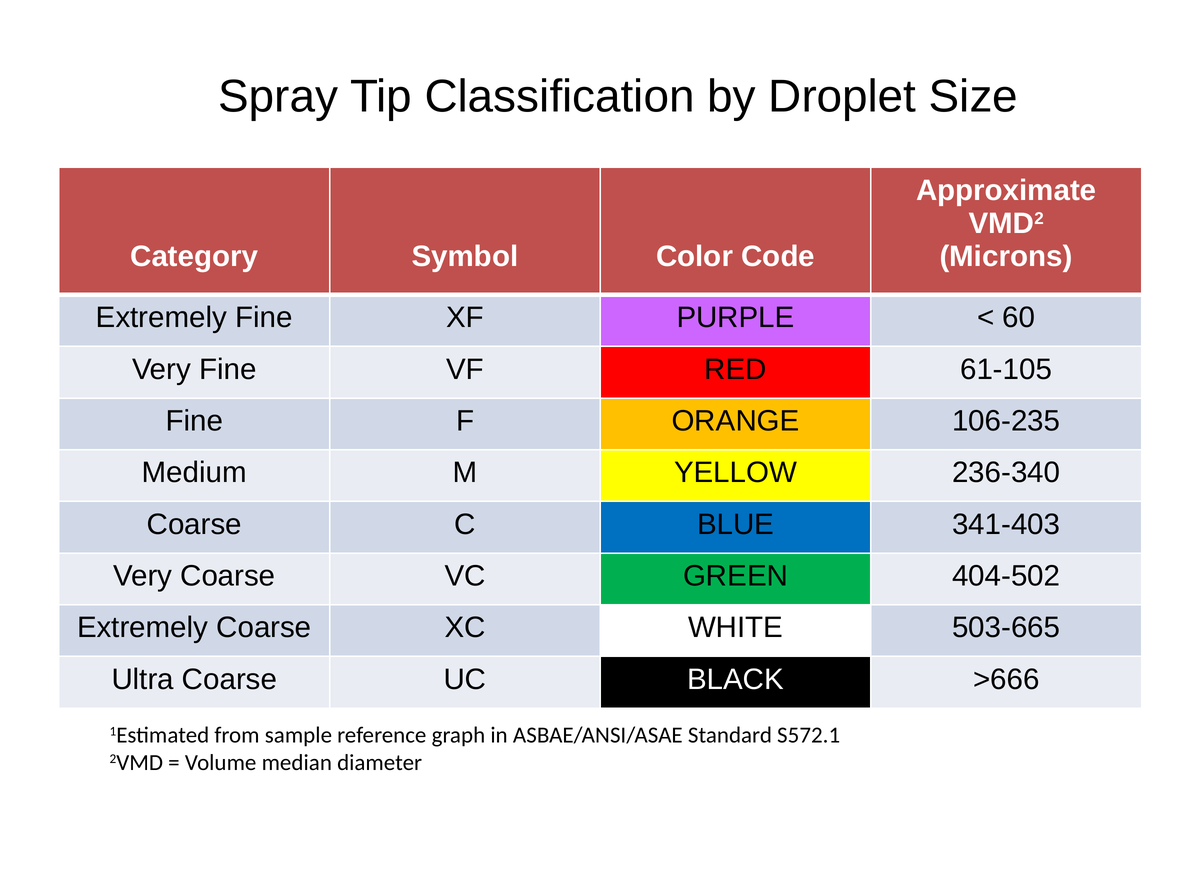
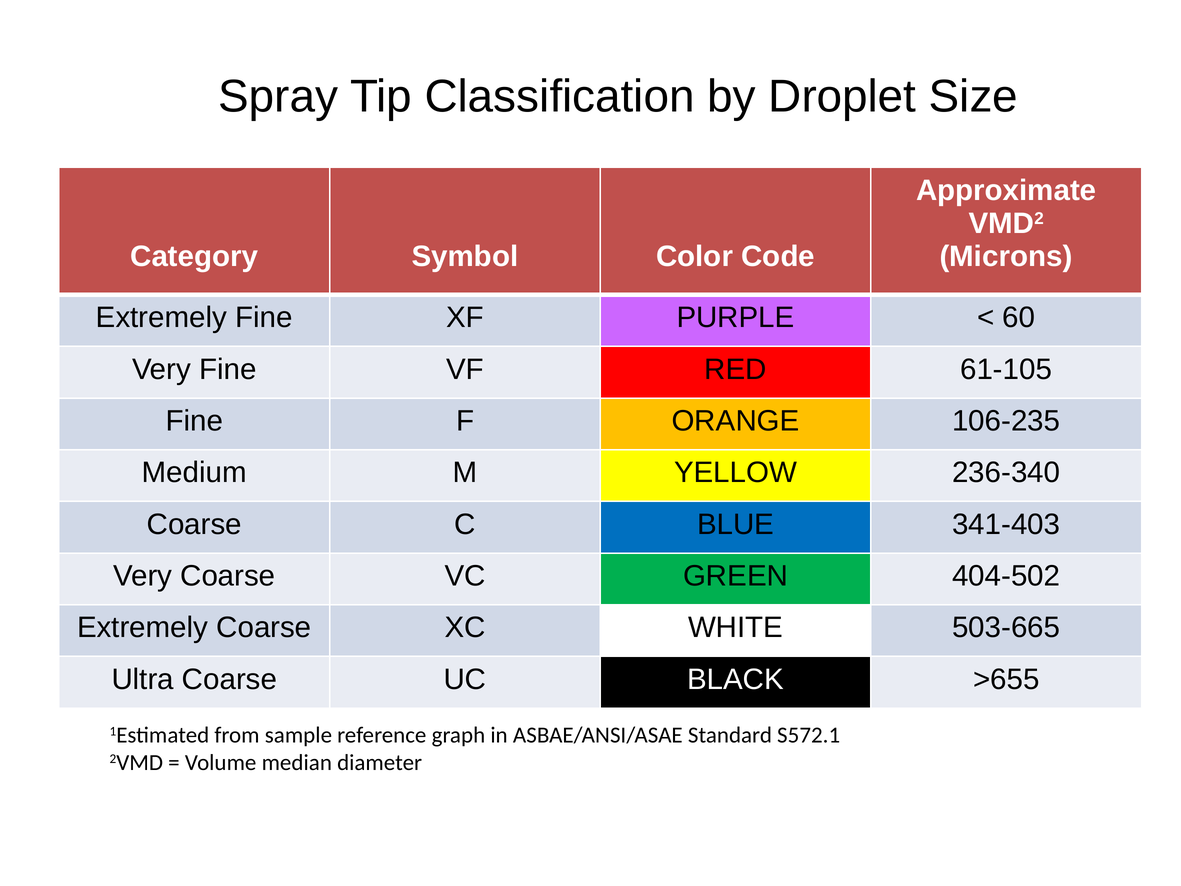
>666: >666 -> >655
